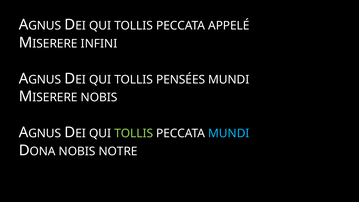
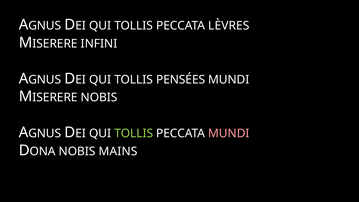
APPELÉ: APPELÉ -> LÈVRES
MUNDI at (229, 133) colour: light blue -> pink
NOTRE: NOTRE -> MAINS
